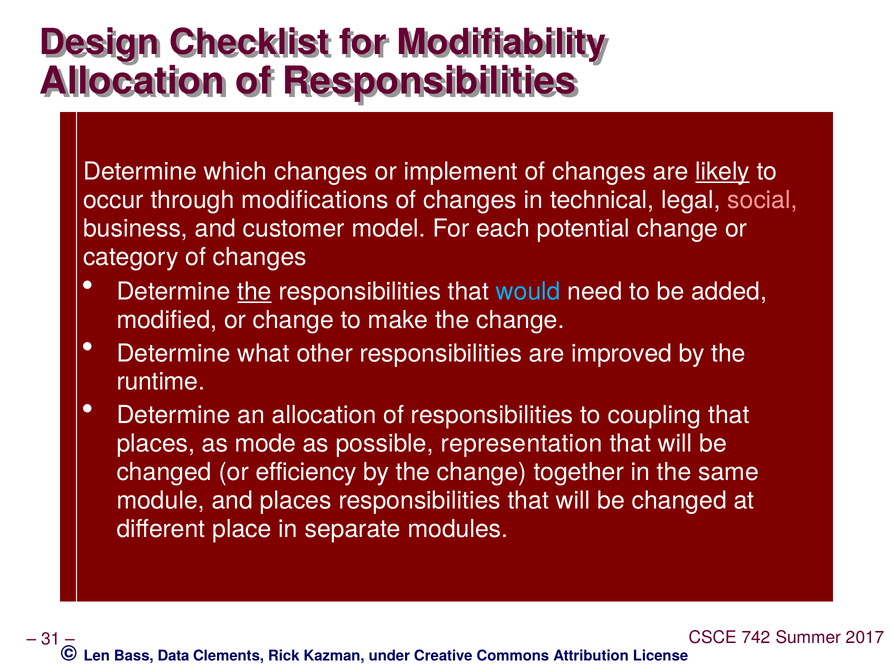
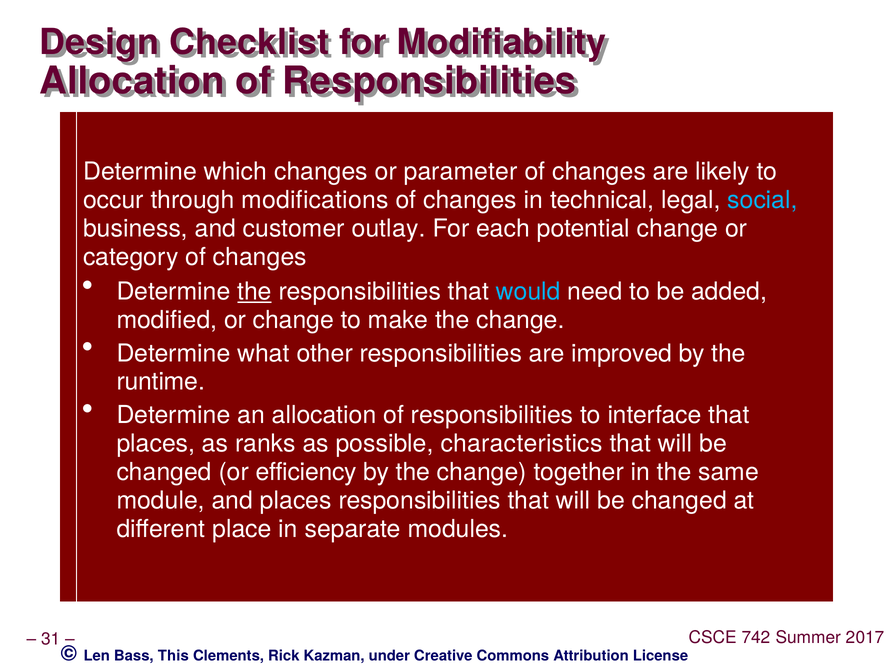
implement: implement -> parameter
likely underline: present -> none
social colour: pink -> light blue
model: model -> outlay
coupling: coupling -> interface
mode: mode -> ranks
representation: representation -> characteristics
Data: Data -> This
